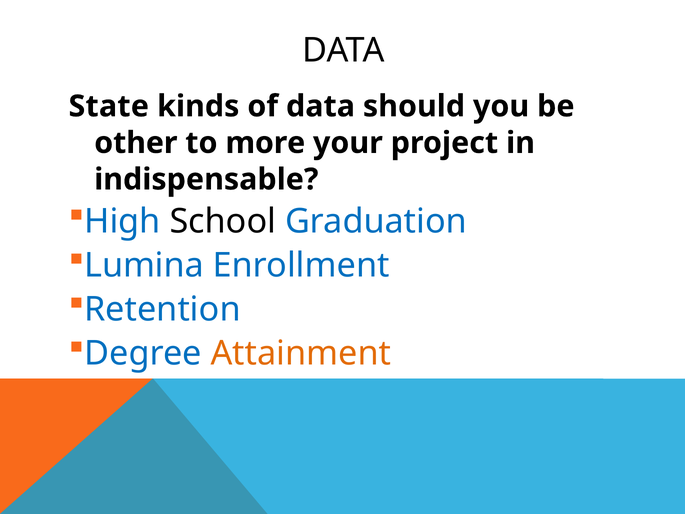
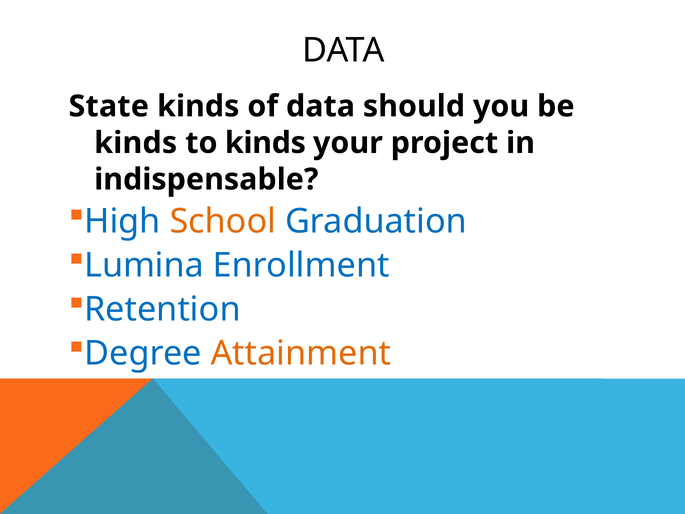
other at (136, 143): other -> kinds
to more: more -> kinds
School colour: black -> orange
